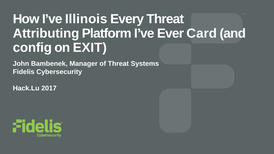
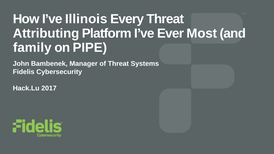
Card: Card -> Most
config: config -> family
EXIT: EXIT -> PIPE
